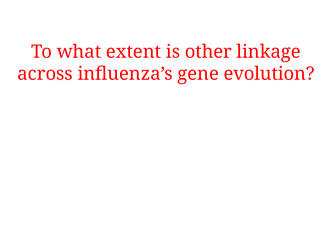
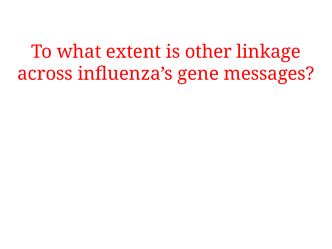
evolution: evolution -> messages
